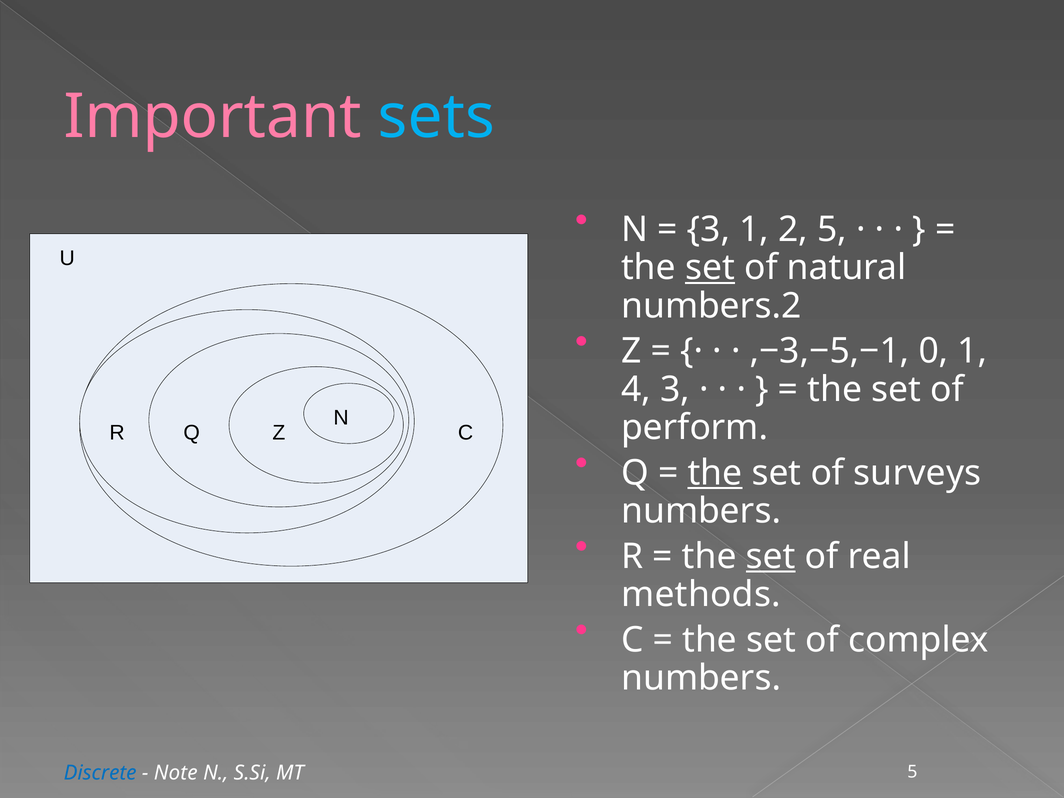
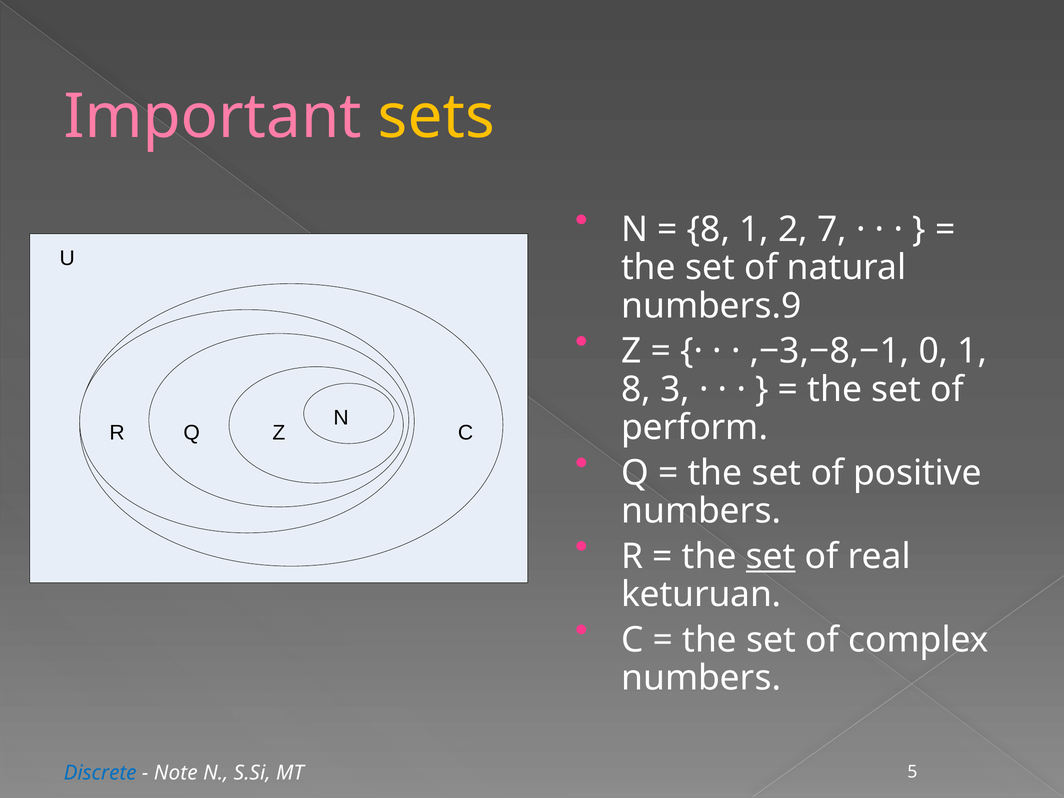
sets colour: light blue -> yellow
3 at (708, 229): 3 -> 8
2 5: 5 -> 7
set at (710, 268) underline: present -> none
numbers.2: numbers.2 -> numbers.9
,−3,−5,−1: ,−3,−5,−1 -> ,−3,−8,−1
4 at (636, 389): 4 -> 8
the at (715, 473) underline: present -> none
surveys: surveys -> positive
methods: methods -> keturuan
